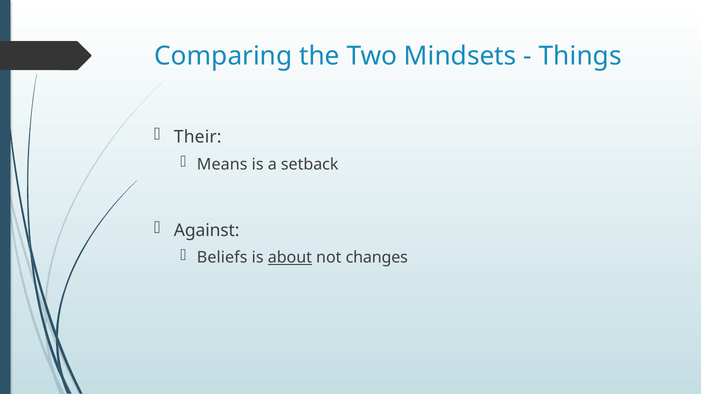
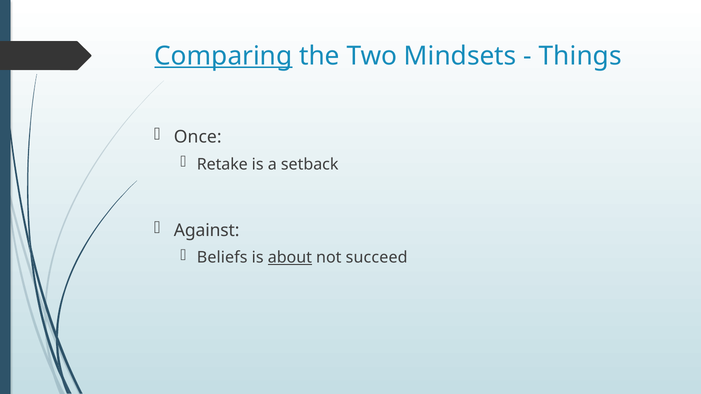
Comparing underline: none -> present
Their: Their -> Once
Means: Means -> Retake
changes: changes -> succeed
